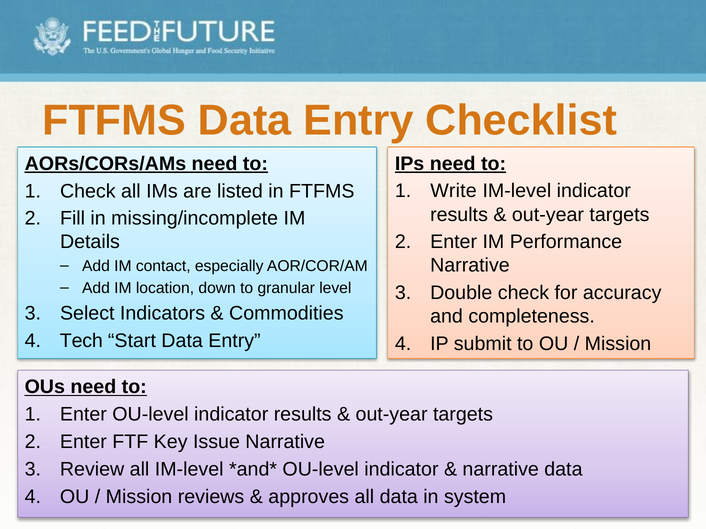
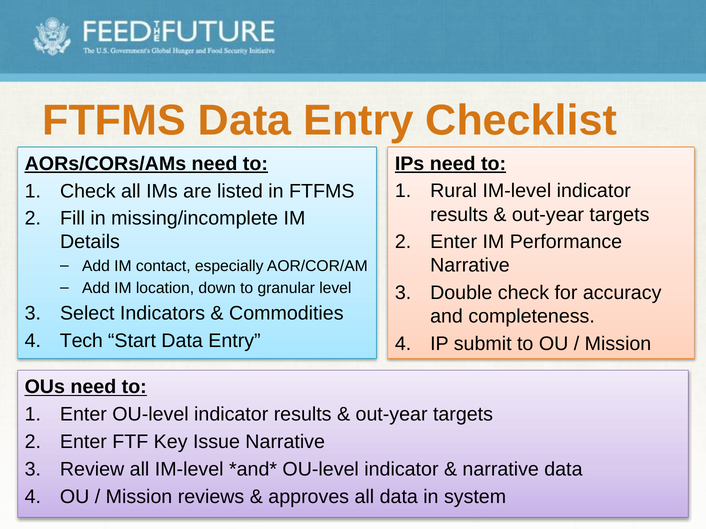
Write: Write -> Rural
